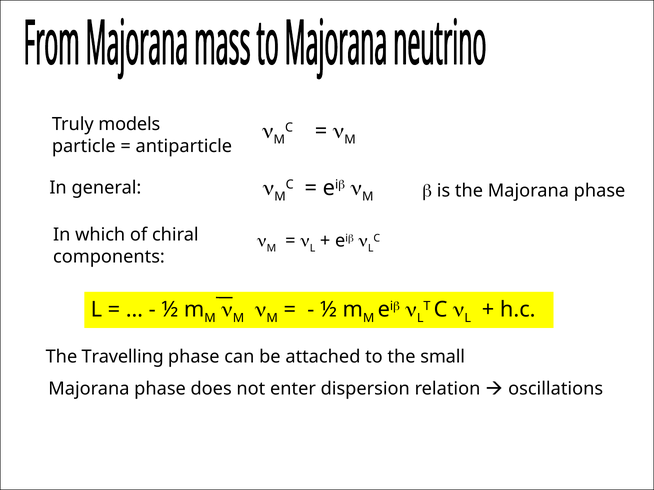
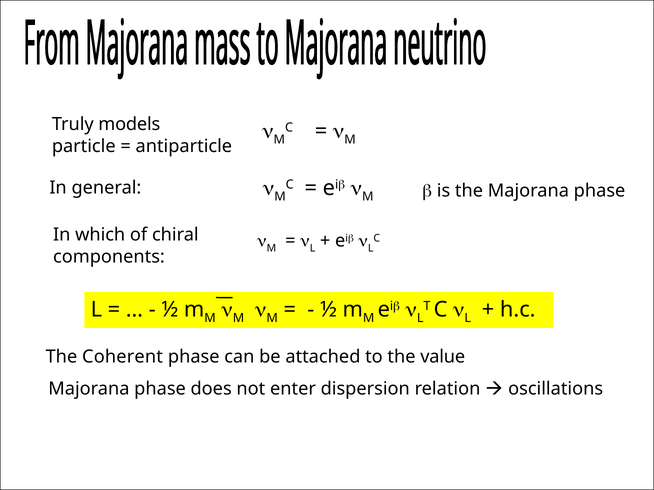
Travelling: Travelling -> Coherent
small: small -> value
